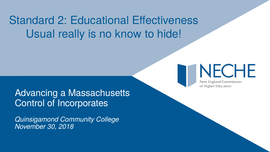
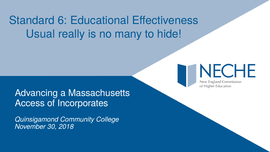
2: 2 -> 6
know: know -> many
Control: Control -> Access
